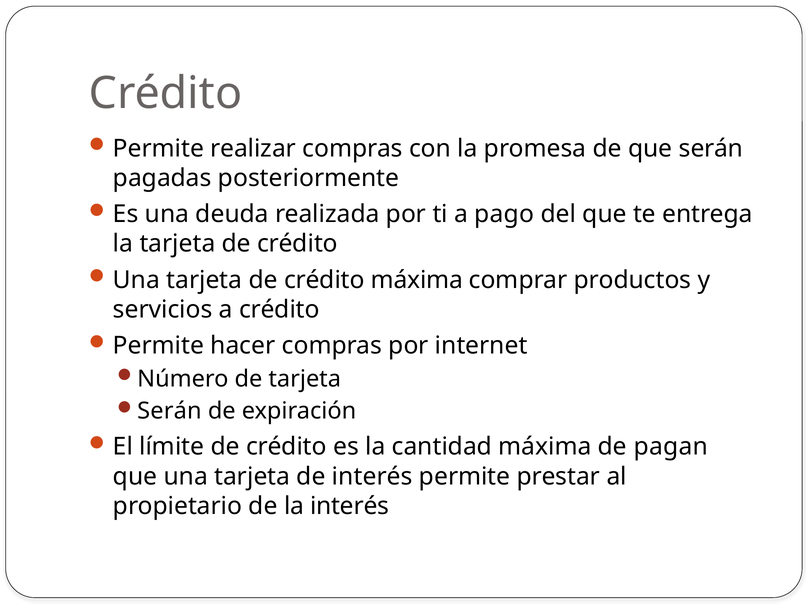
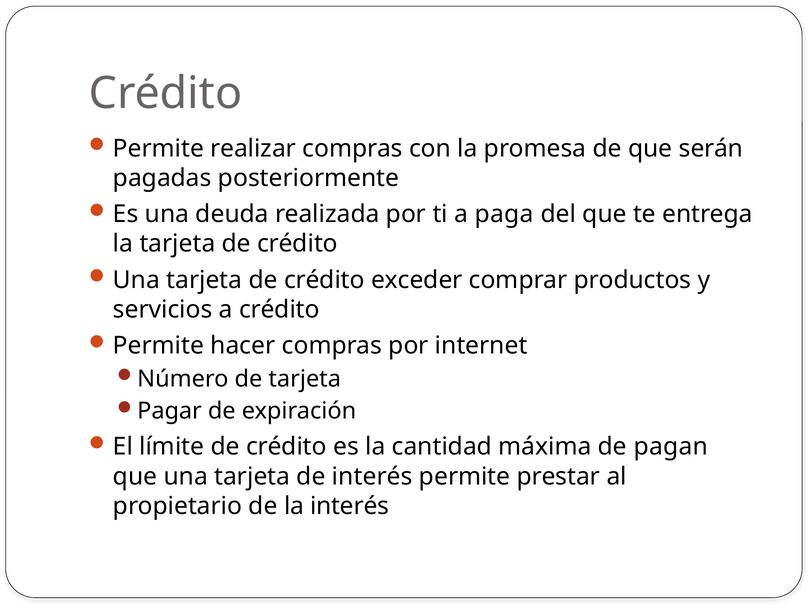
pago: pago -> paga
crédito máxima: máxima -> exceder
Serán at (169, 411): Serán -> Pagar
